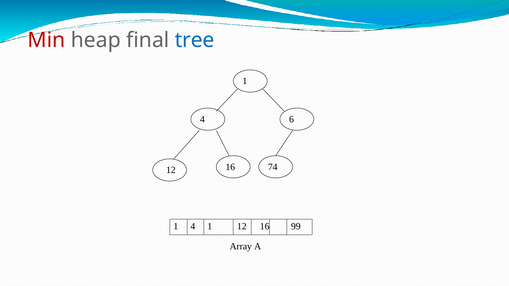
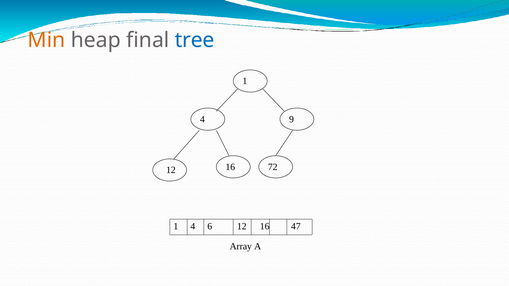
Min colour: red -> orange
6: 6 -> 9
74: 74 -> 72
4 1: 1 -> 6
99: 99 -> 47
